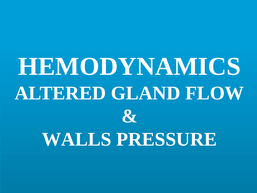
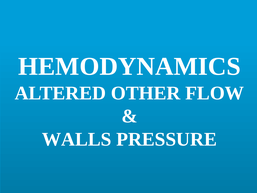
GLAND: GLAND -> OTHER
